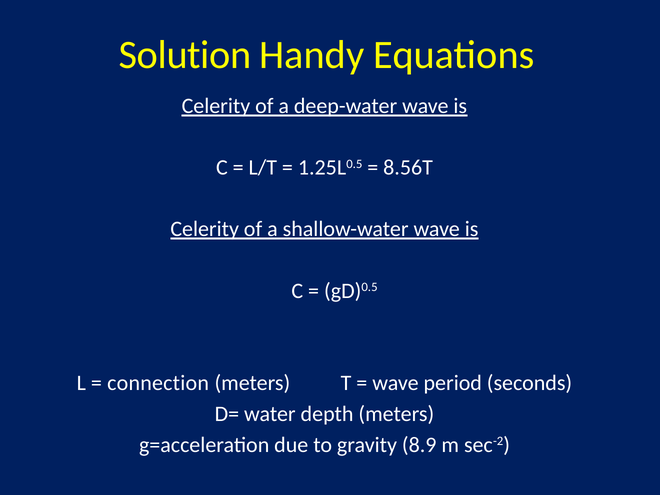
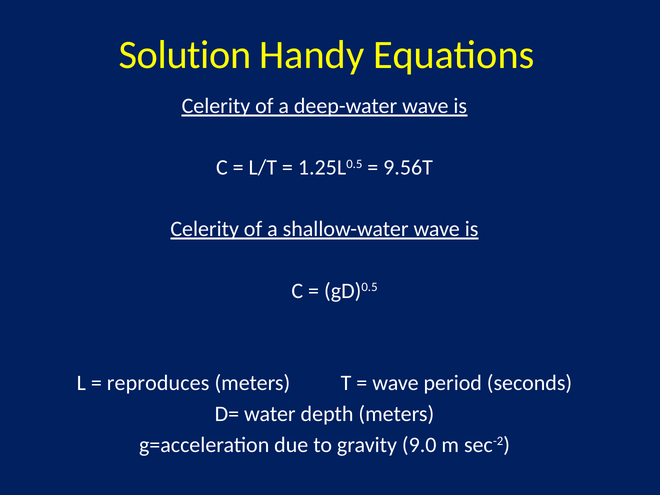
8.56T: 8.56T -> 9.56T
connection: connection -> reproduces
8.9: 8.9 -> 9.0
